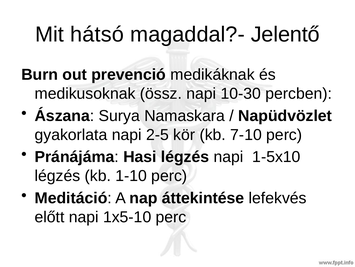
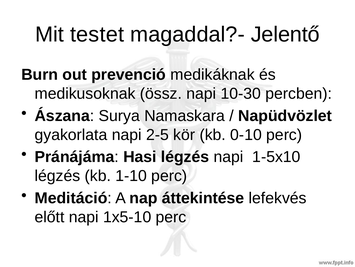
hátsó: hátsó -> testet
7-10: 7-10 -> 0-10
